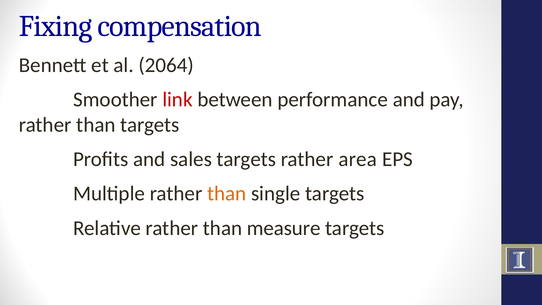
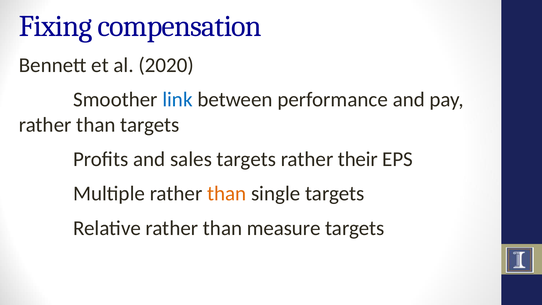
2064: 2064 -> 2020
link colour: red -> blue
area: area -> their
